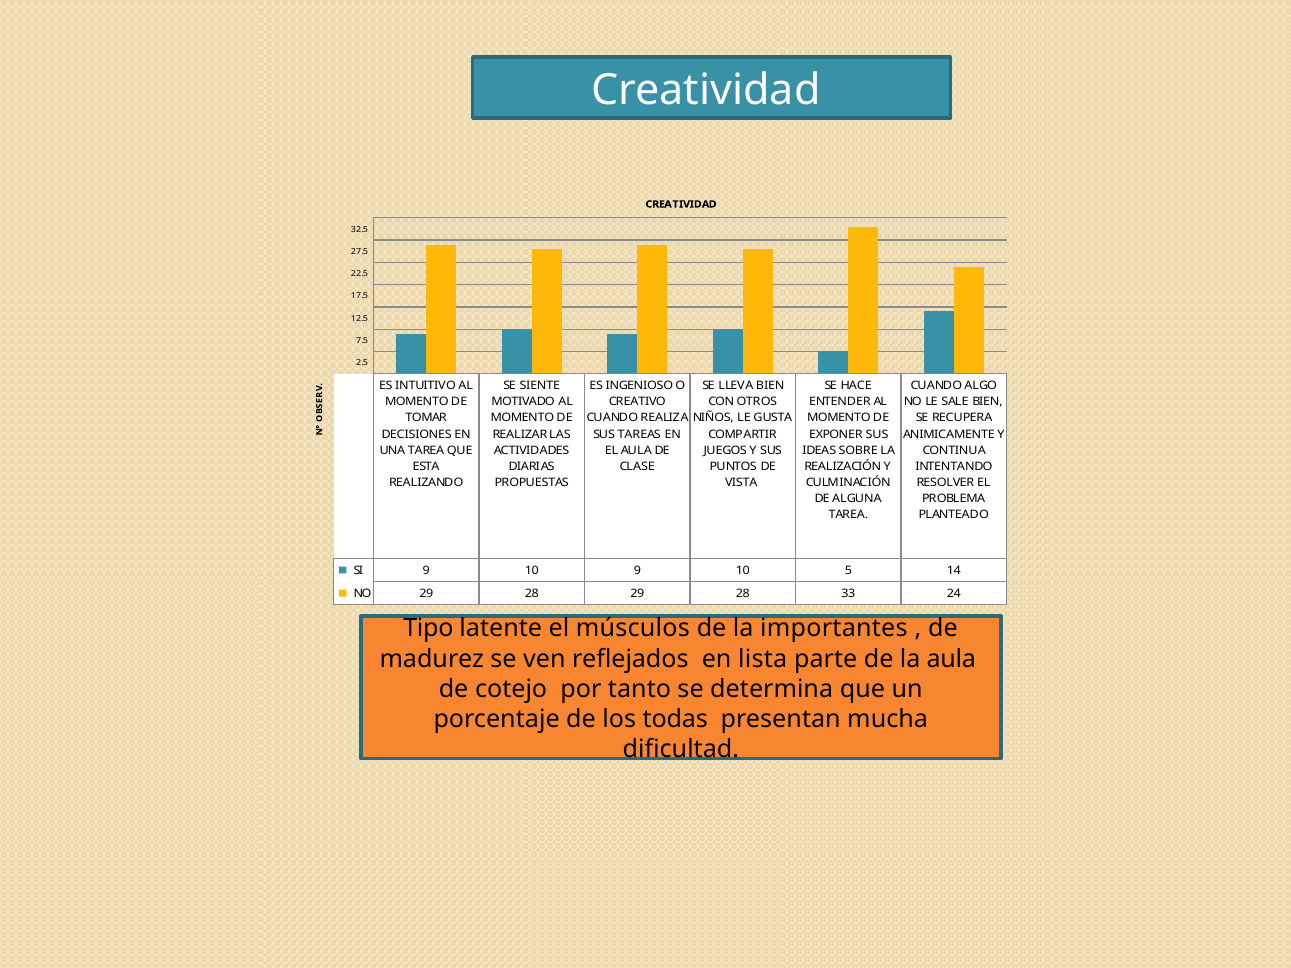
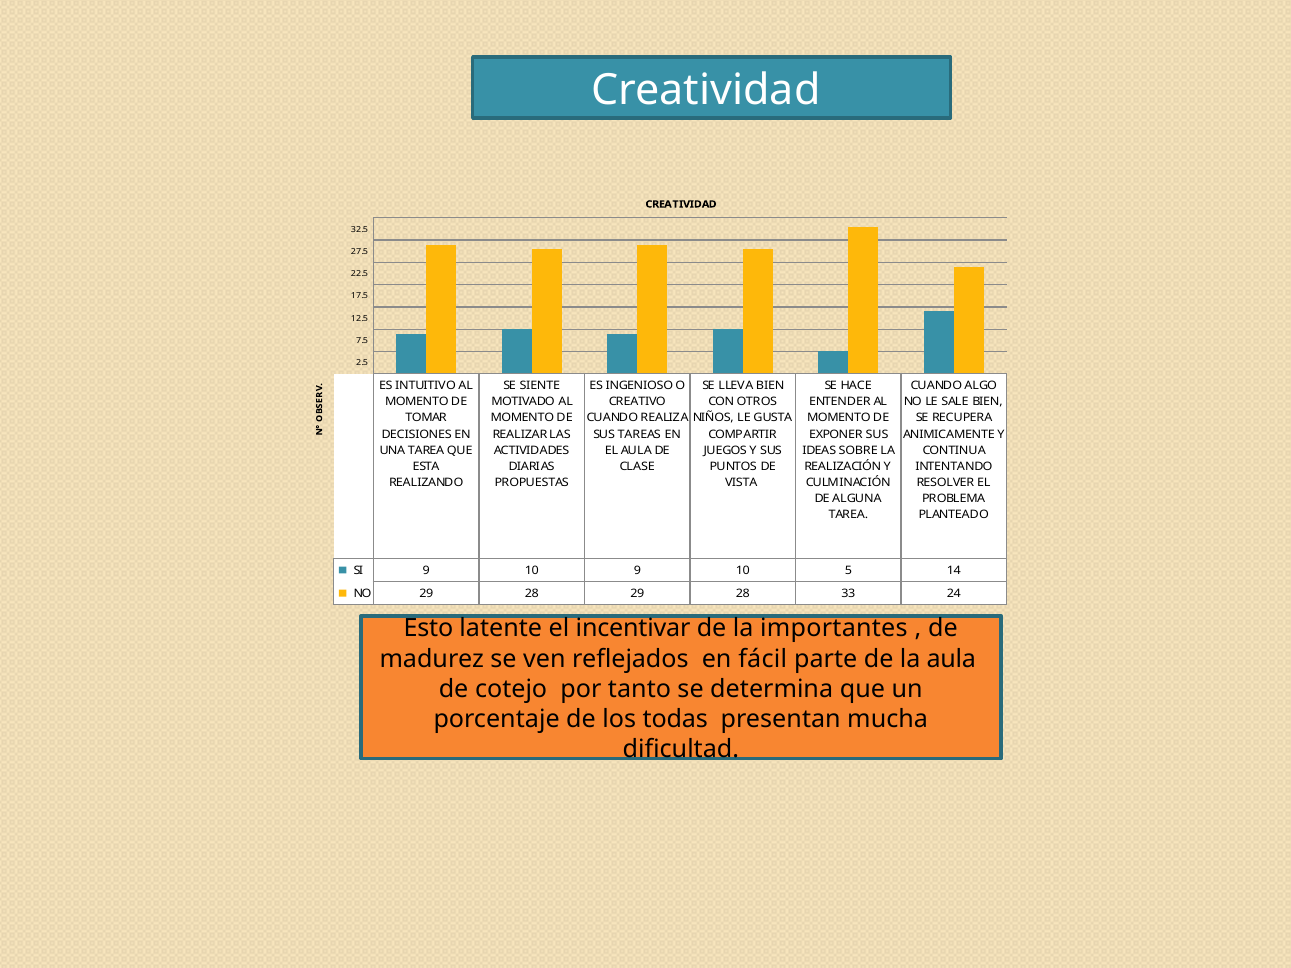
Tipo: Tipo -> Esto
músculos: músculos -> incentivar
lista: lista -> fácil
